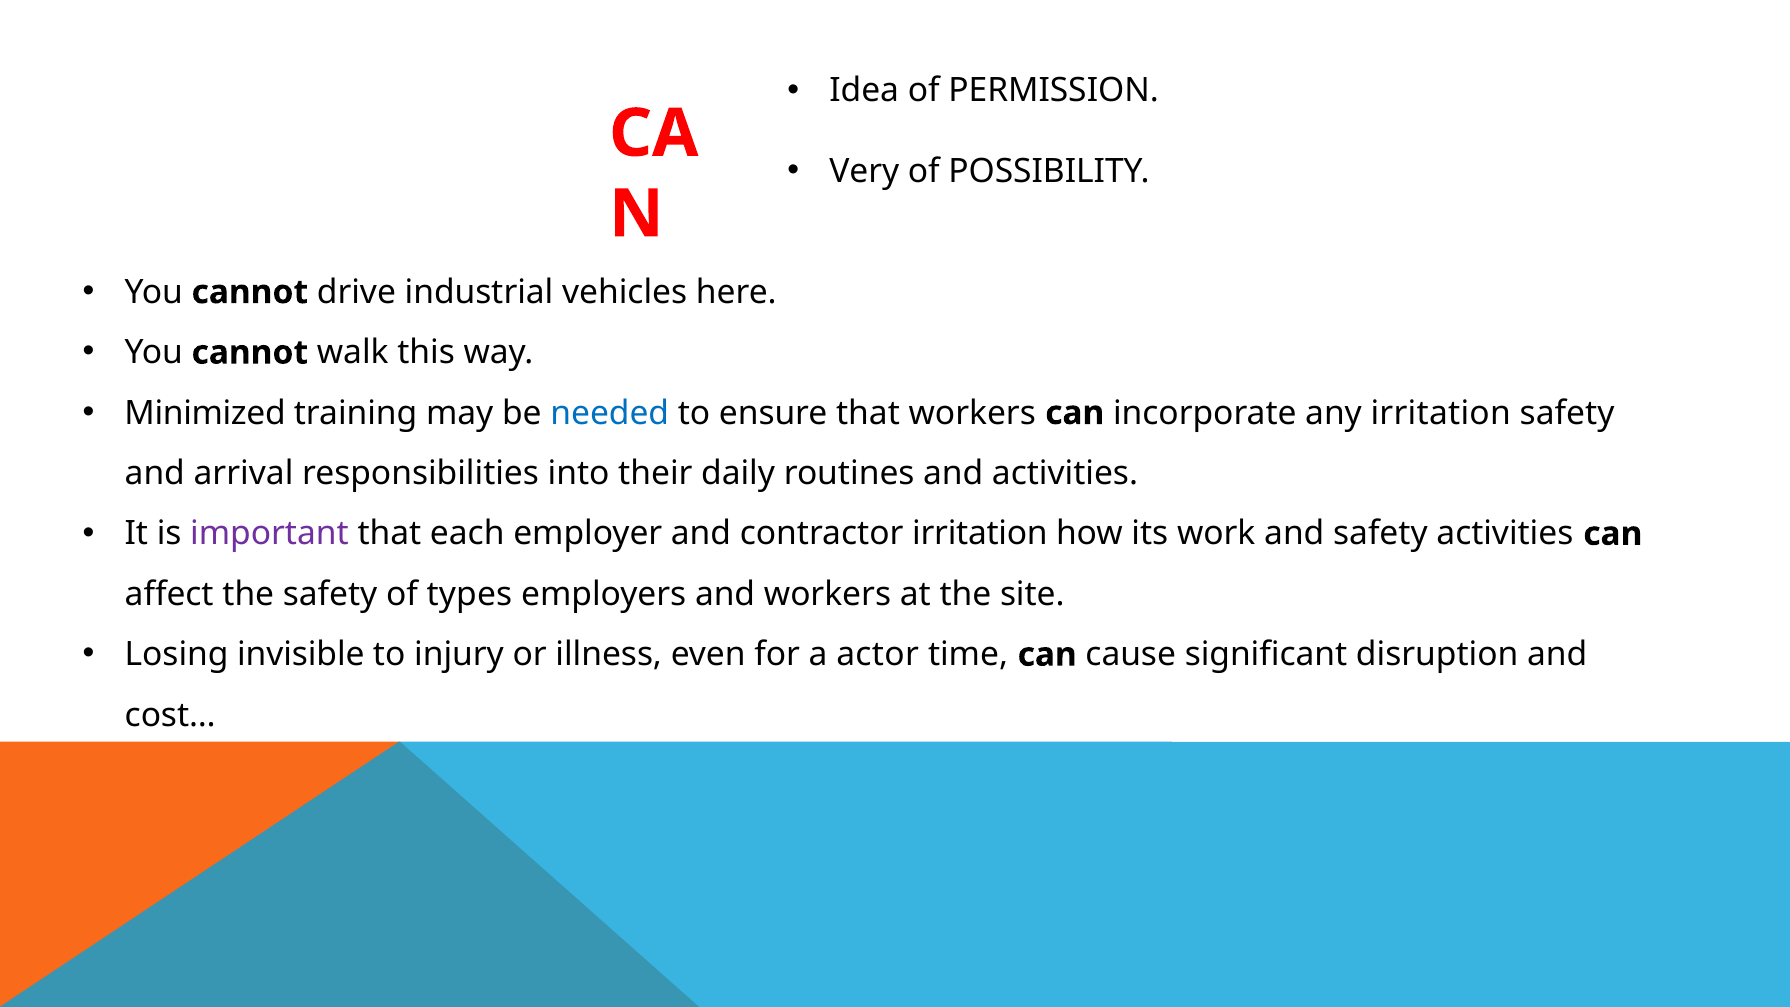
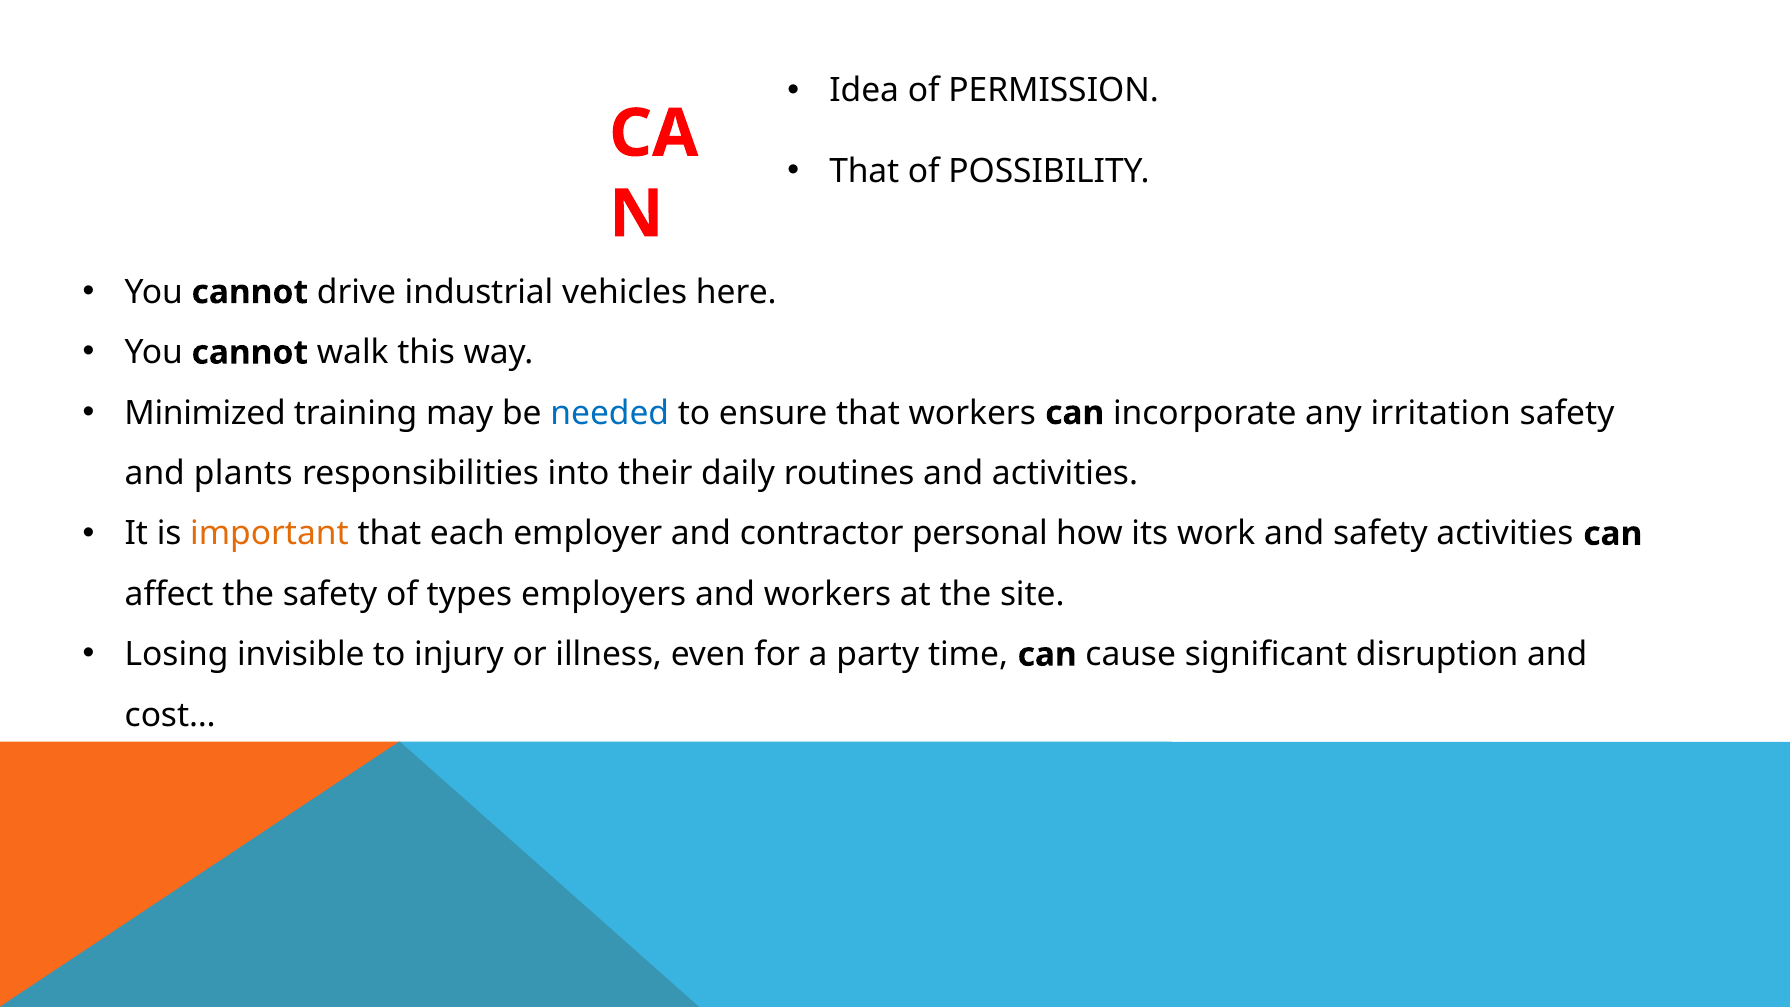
Very at (864, 171): Very -> That
arrival: arrival -> plants
important colour: purple -> orange
contractor irritation: irritation -> personal
actor: actor -> party
